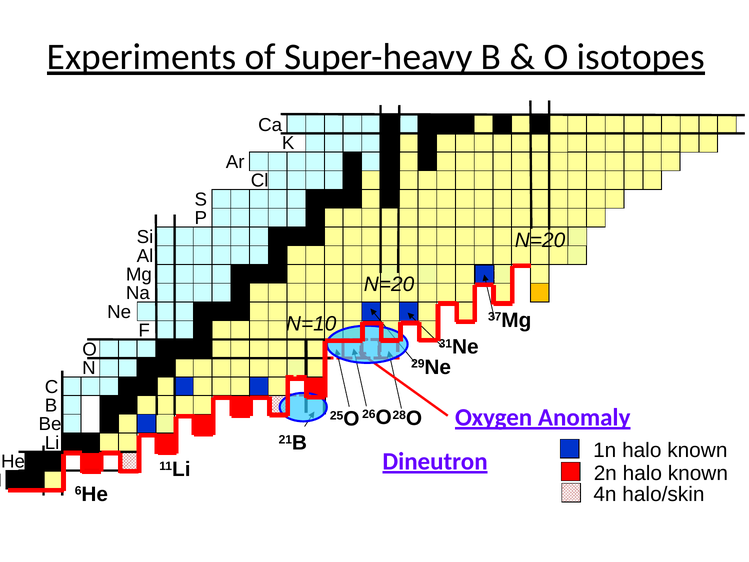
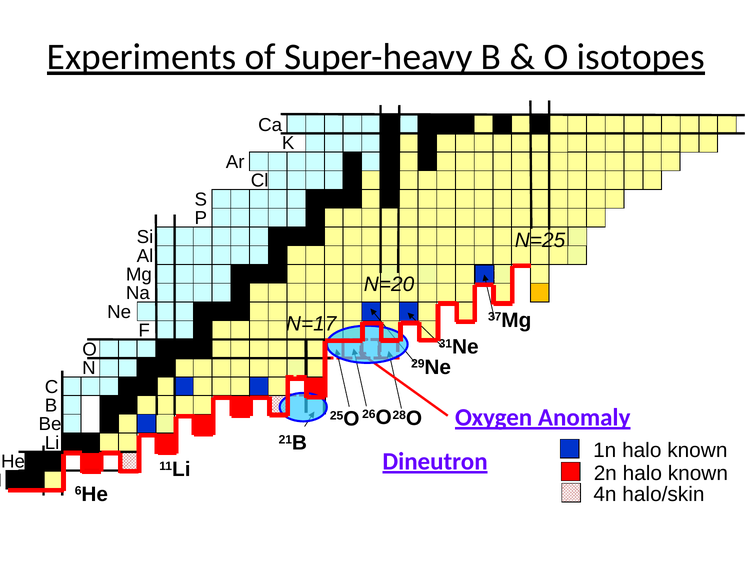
N=20 at (540, 240): N=20 -> N=25
N=10: N=10 -> N=17
